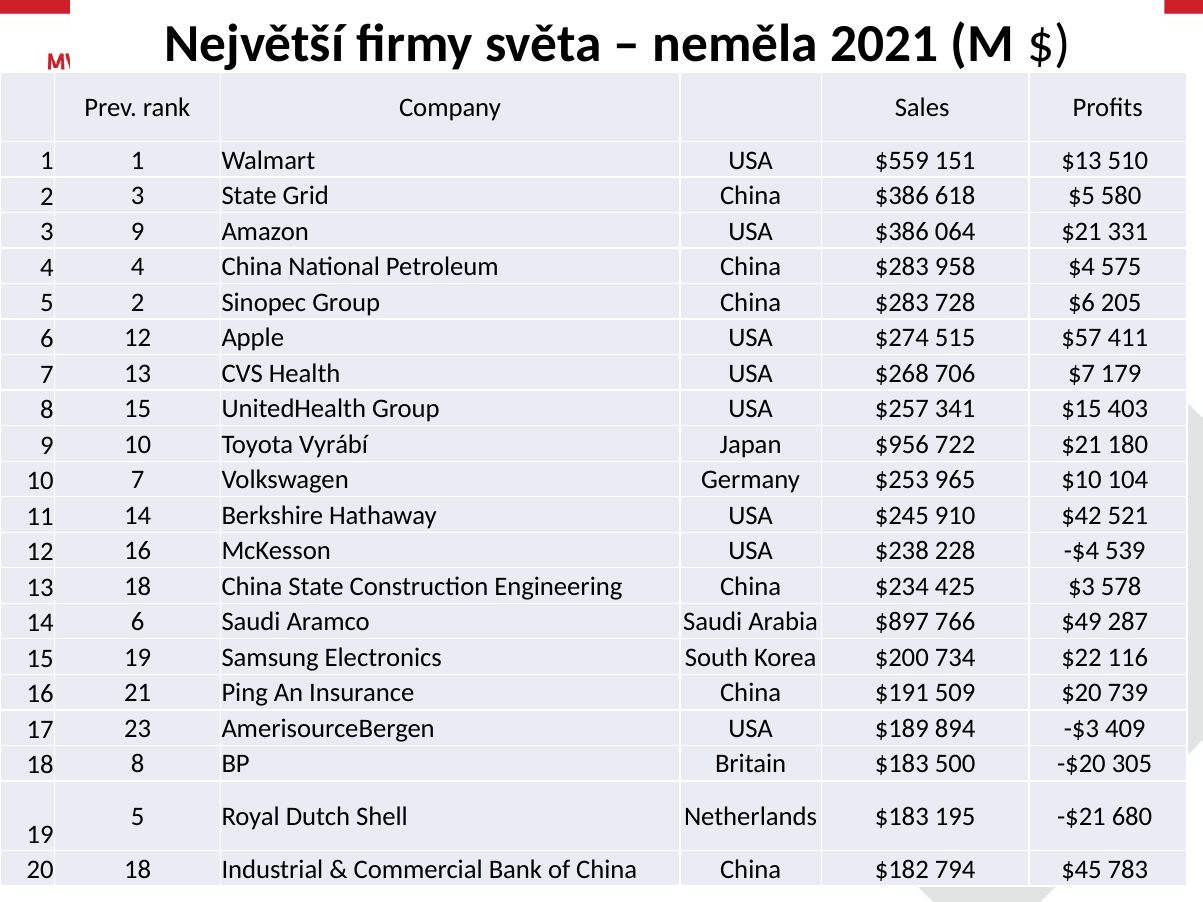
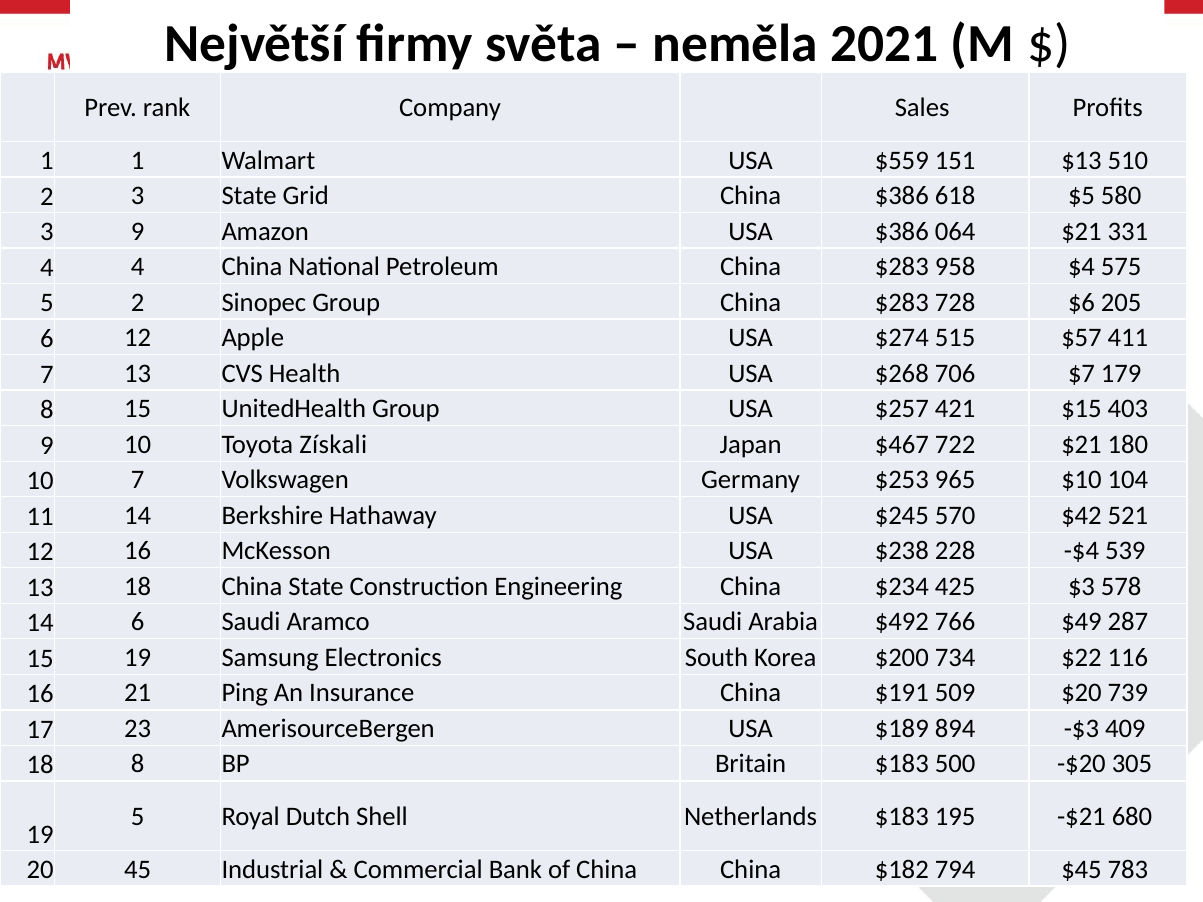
341: 341 -> 421
Vyrábí: Vyrábí -> Získali
$956: $956 -> $467
910: 910 -> 570
$897: $897 -> $492
20 18: 18 -> 45
